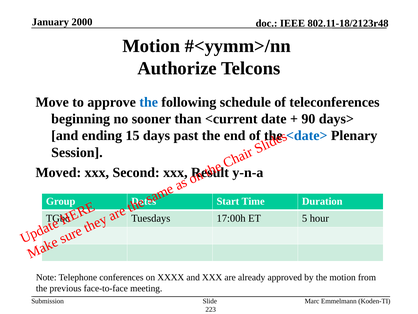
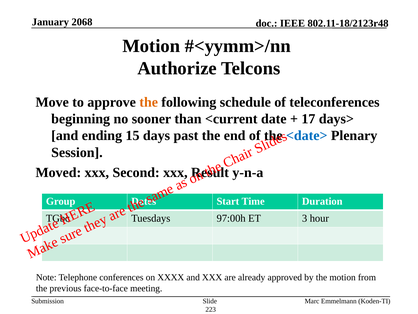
2000: 2000 -> 2068
the at (149, 102) colour: blue -> orange
90: 90 -> 17
17:00h: 17:00h -> 97:00h
5: 5 -> 3
